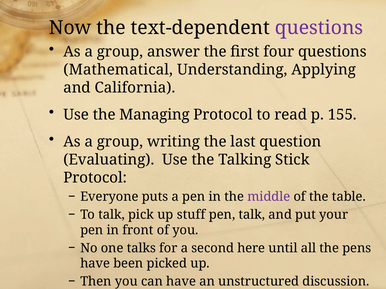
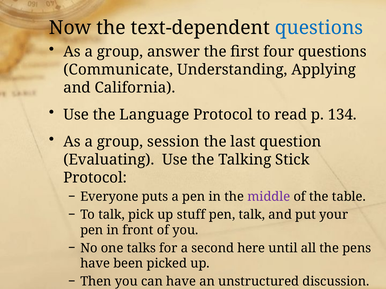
questions at (319, 28) colour: purple -> blue
Mathematical: Mathematical -> Communicate
Managing: Managing -> Language
155: 155 -> 134
writing: writing -> session
